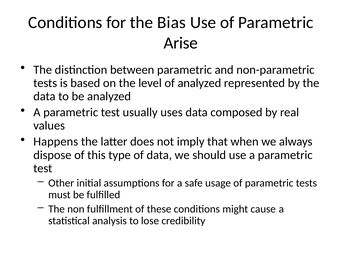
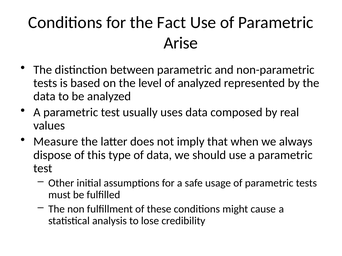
Bias: Bias -> Fact
Happens: Happens -> Measure
